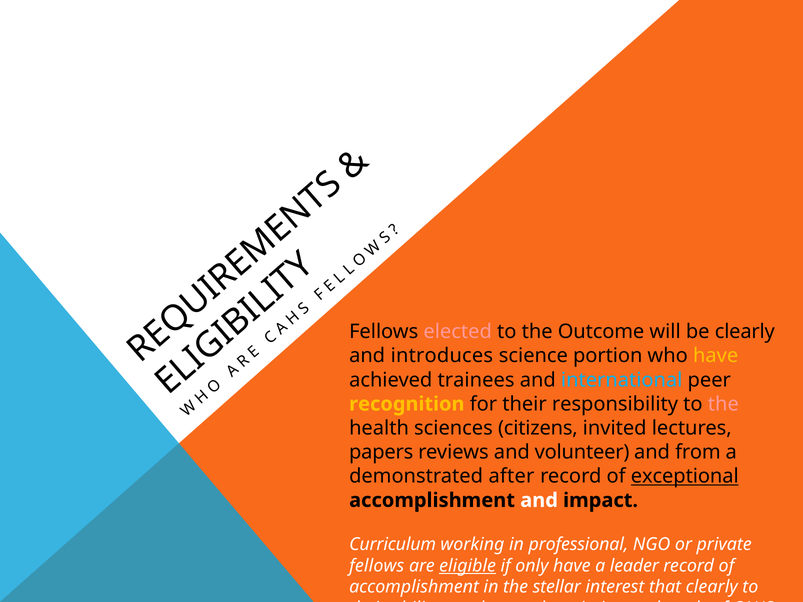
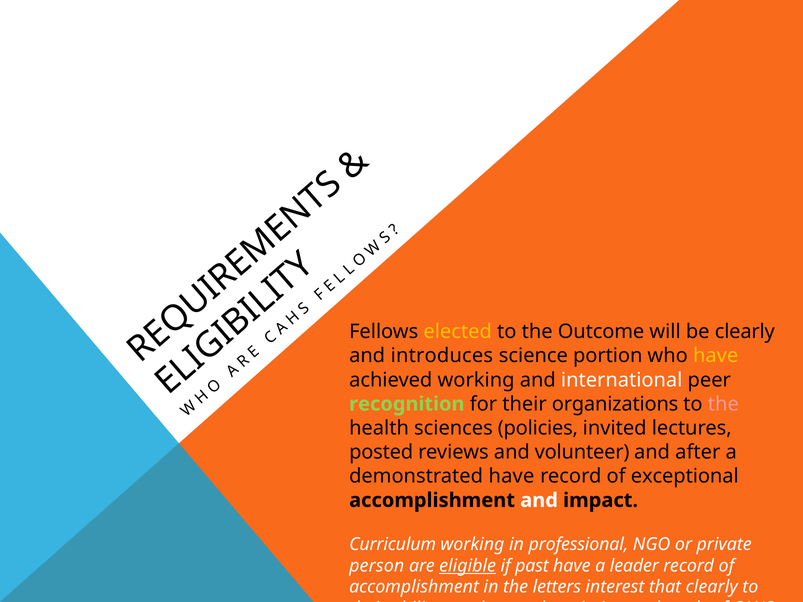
elected colour: pink -> yellow
achieved trainees: trainees -> working
international colour: light blue -> white
recognition colour: yellow -> light green
responsibility: responsibility -> organizations
citizens: citizens -> policies
papers: papers -> posted
from: from -> after
demonstrated after: after -> have
exceptional underline: present -> none
fellows at (377, 566): fellows -> person
only: only -> past
stellar: stellar -> letters
